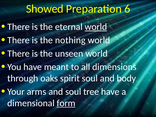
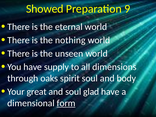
6: 6 -> 9
world at (96, 27) underline: present -> none
meant: meant -> supply
arms: arms -> great
tree: tree -> glad
